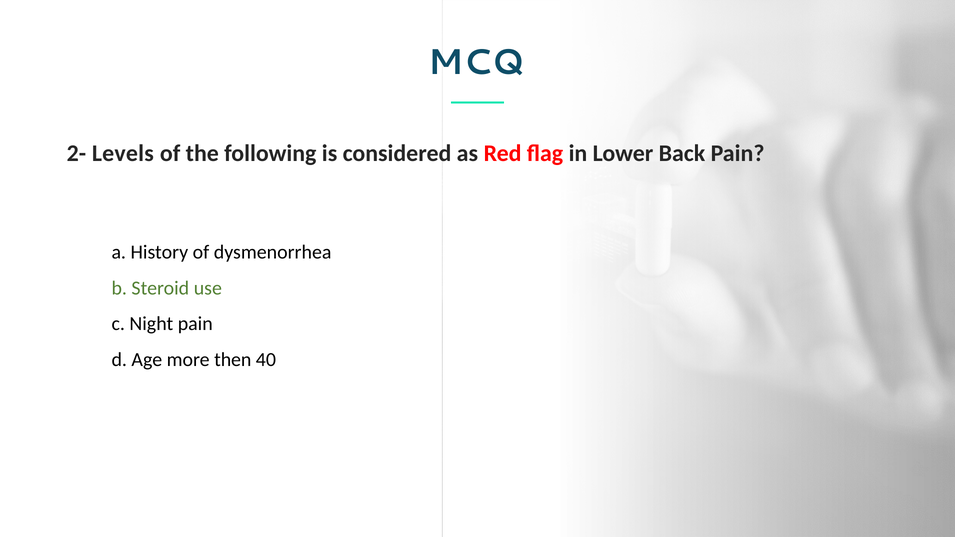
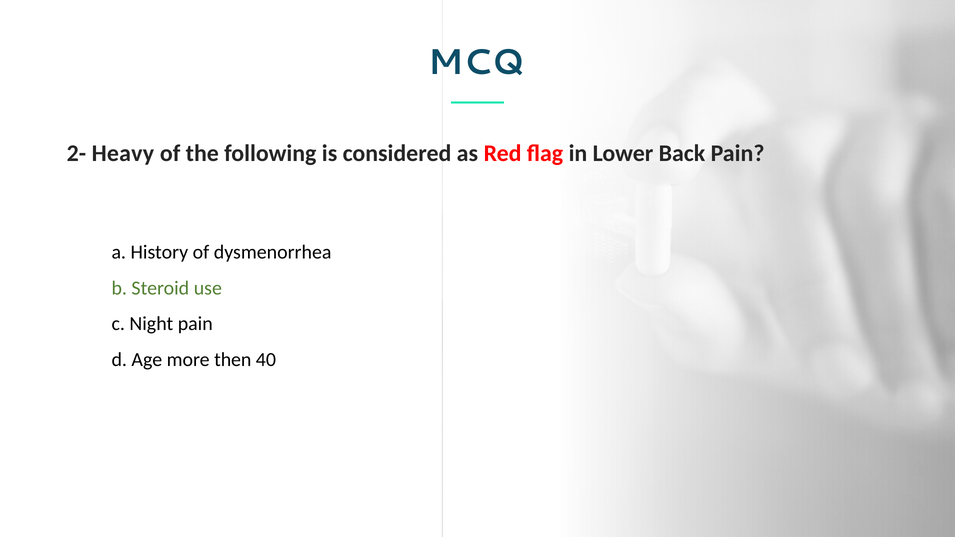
Levels: Levels -> Heavy
